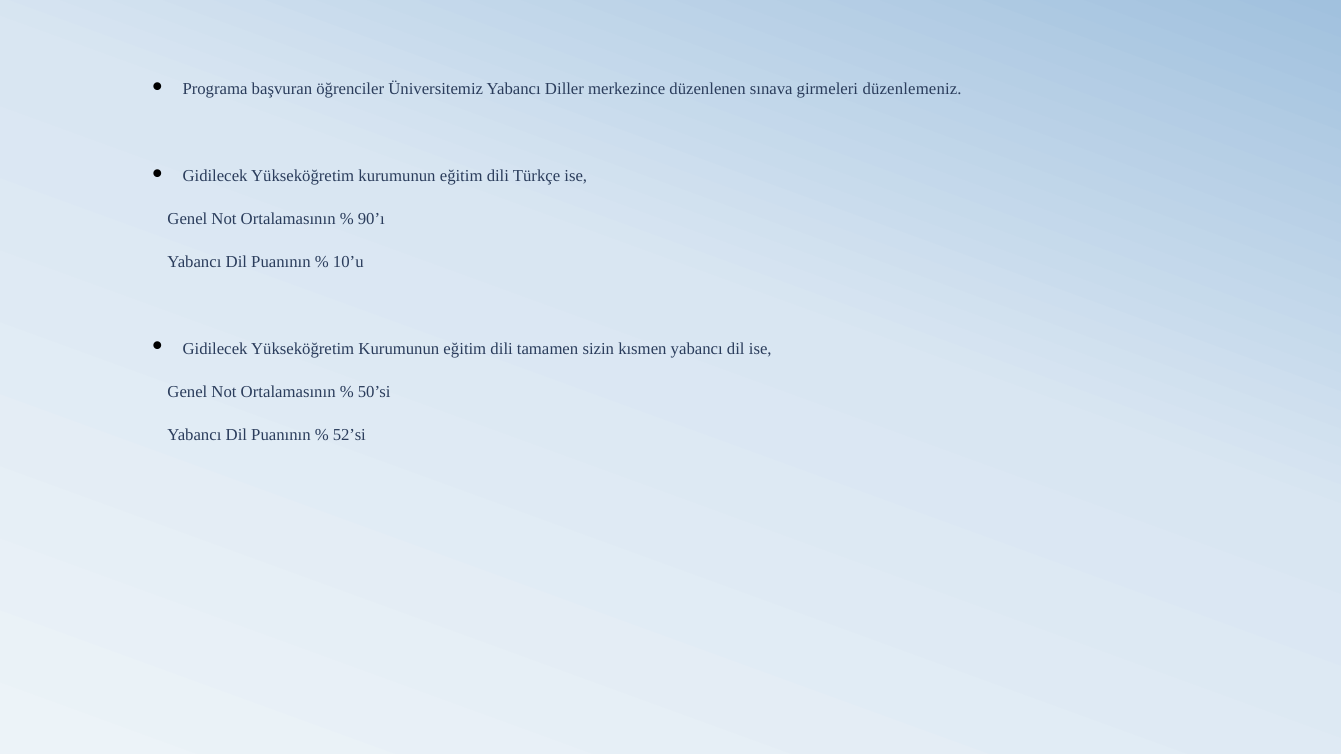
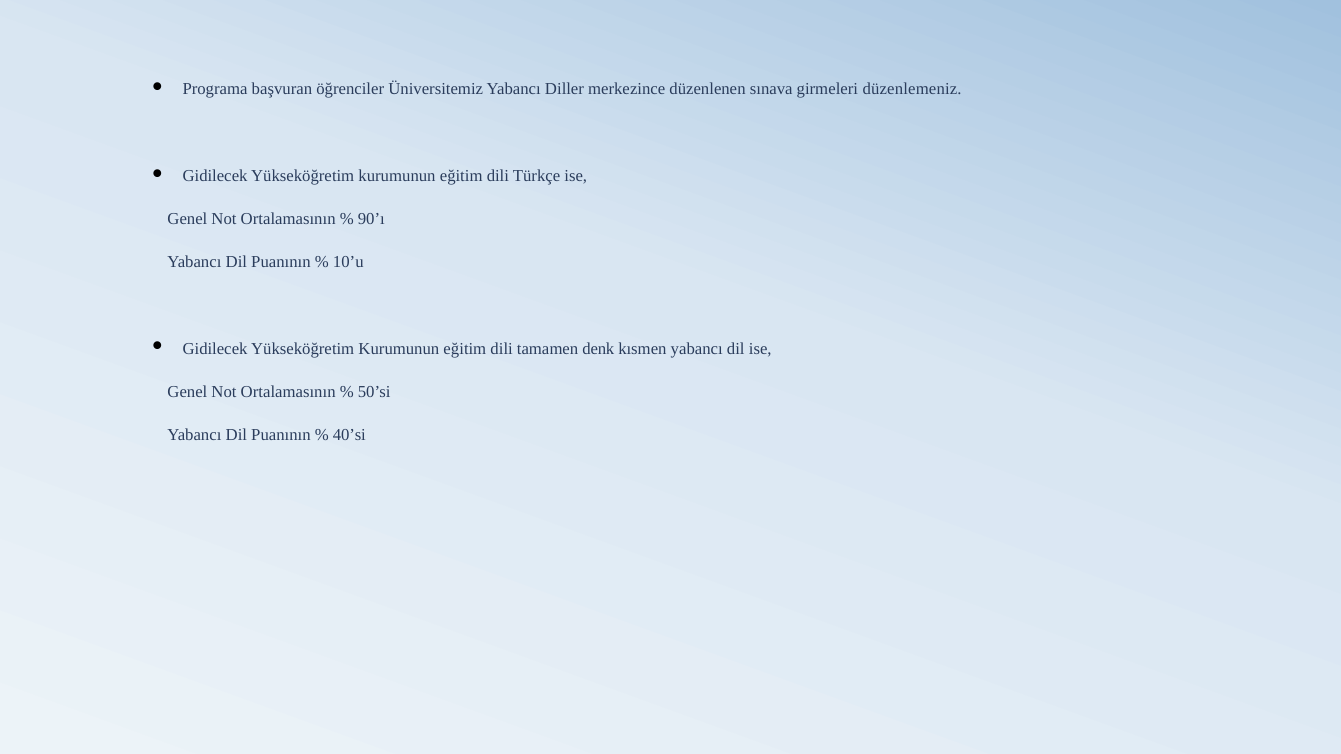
sizin: sizin -> denk
52’si: 52’si -> 40’si
